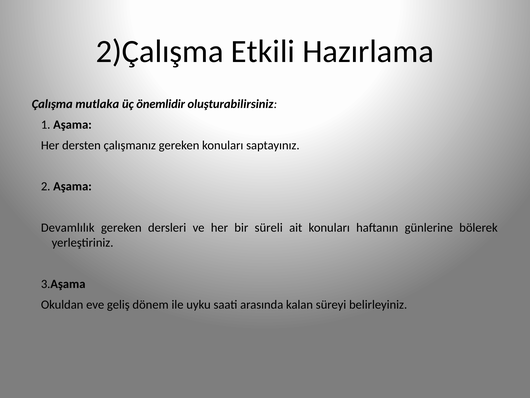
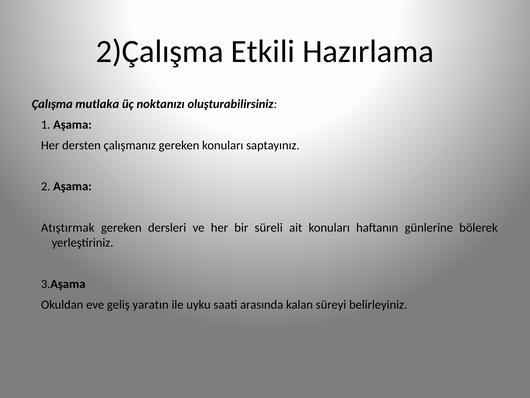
önemlidir: önemlidir -> noktanızı
Devamlılık: Devamlılık -> Atıştırmak
dönem: dönem -> yaratın
